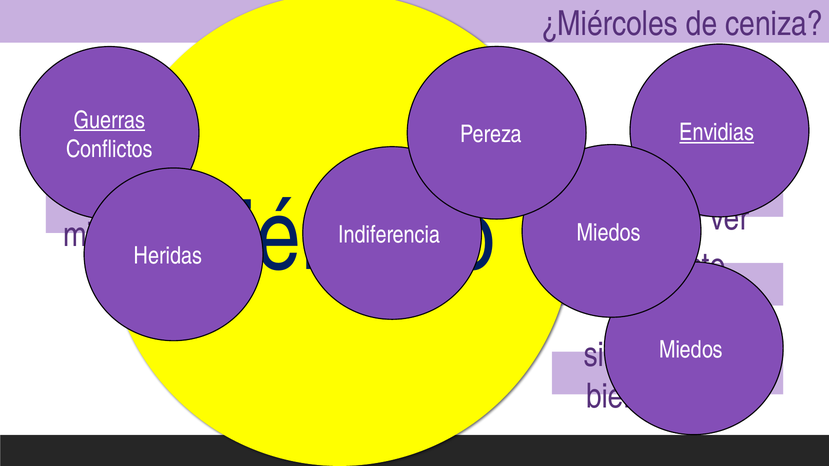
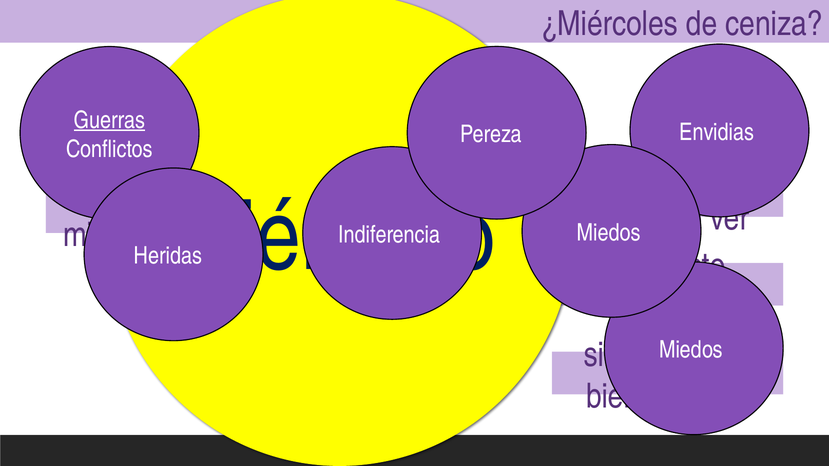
Envidias underline: present -> none
